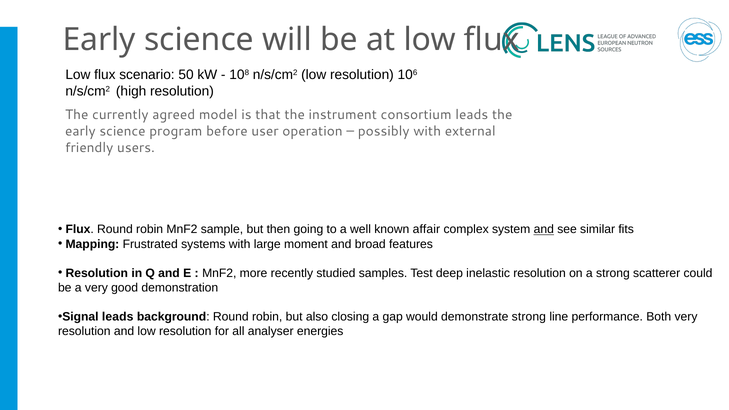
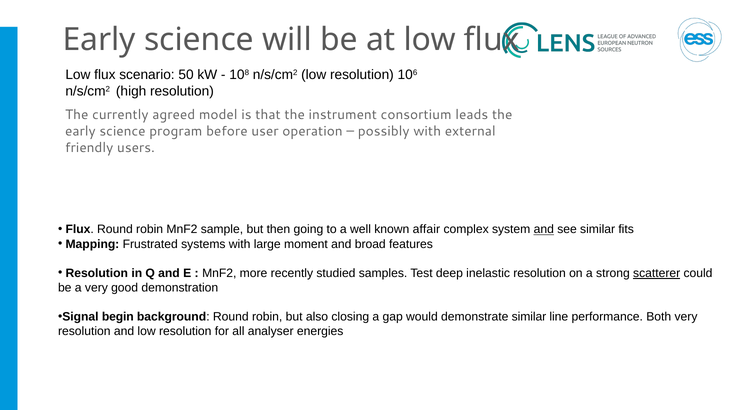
scatterer underline: none -> present
Signal leads: leads -> begin
demonstrate strong: strong -> similar
